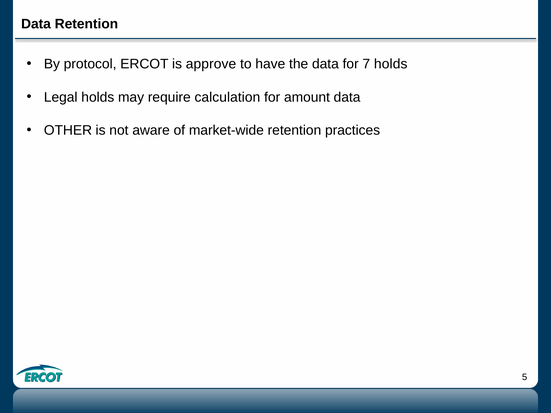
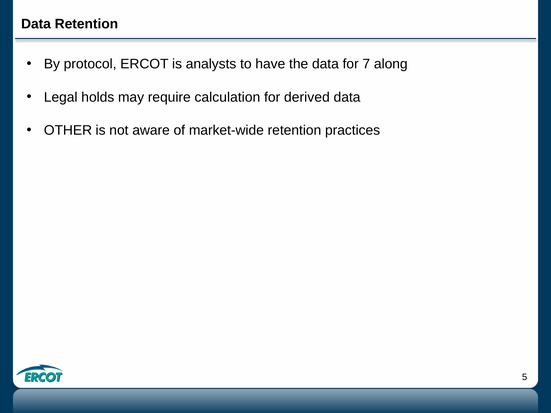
approve: approve -> analysts
7 holds: holds -> along
amount: amount -> derived
